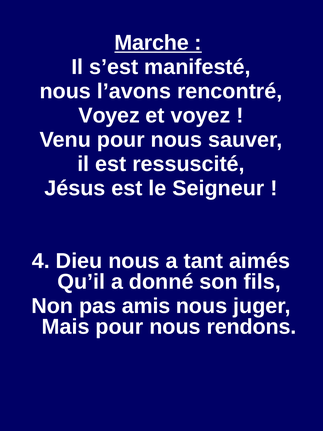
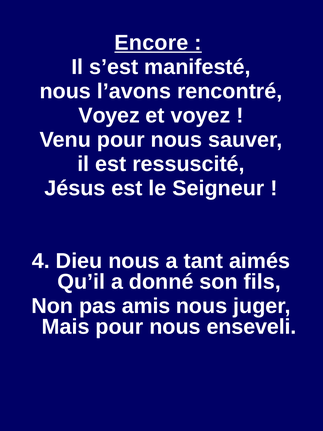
Marche: Marche -> Encore
rendons: rendons -> enseveli
